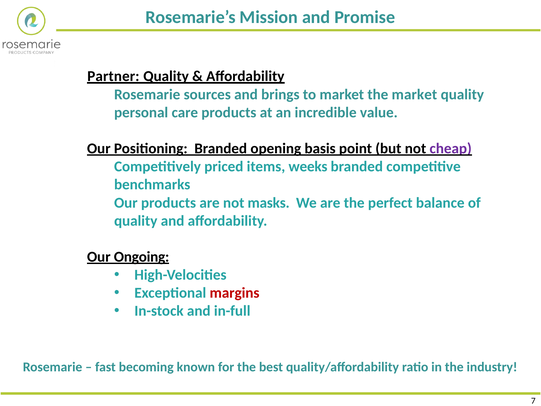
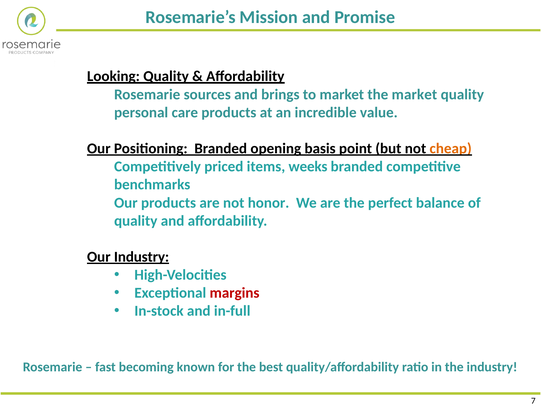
Partner: Partner -> Looking
cheap colour: purple -> orange
masks: masks -> honor
Our Ongoing: Ongoing -> Industry
